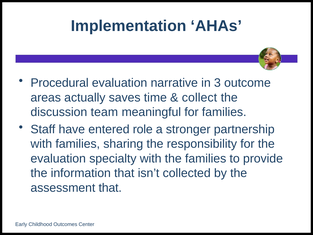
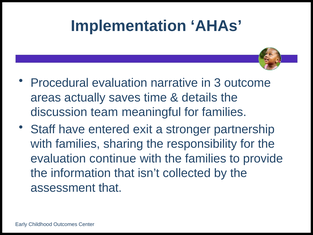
collect: collect -> details
role: role -> exit
specialty: specialty -> continue
